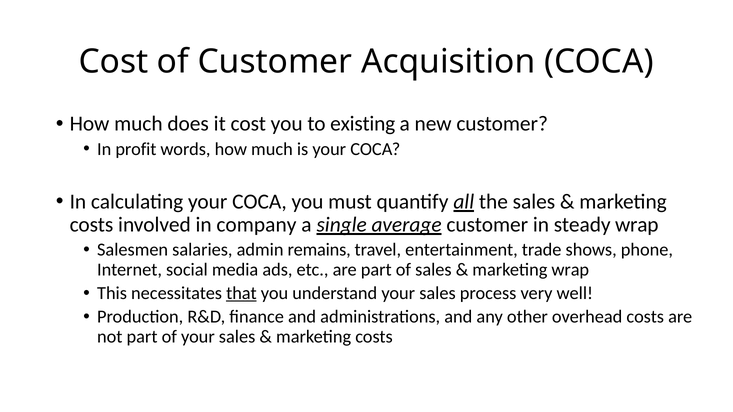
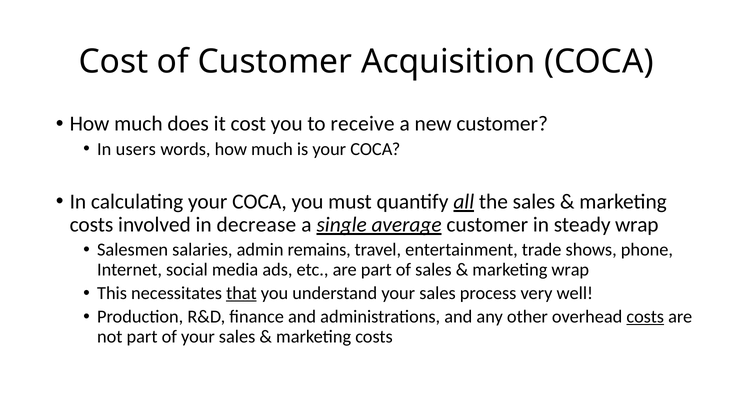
existing: existing -> receive
profit: profit -> users
company: company -> decrease
costs at (645, 317) underline: none -> present
